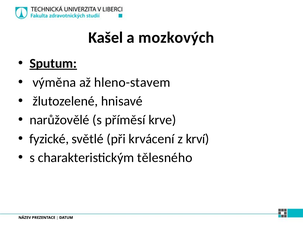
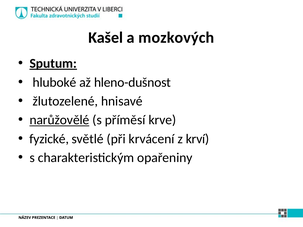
výměna: výměna -> hluboké
hleno-stavem: hleno-stavem -> hleno-dušnost
narůžovělé underline: none -> present
tělesného: tělesného -> opařeniny
